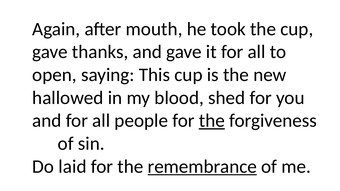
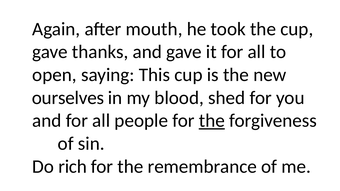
hallowed: hallowed -> ourselves
laid: laid -> rich
remembrance underline: present -> none
